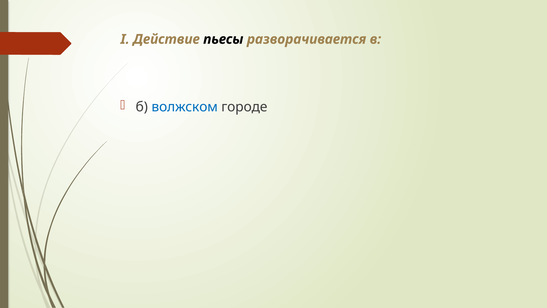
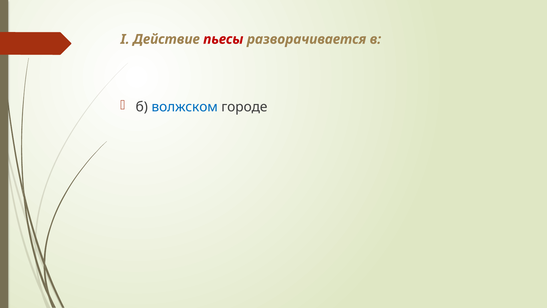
пьесы colour: black -> red
